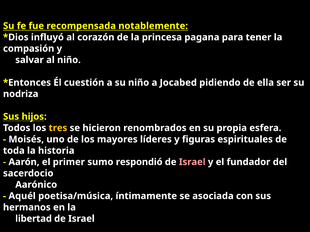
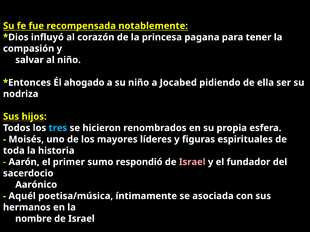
cuestión: cuestión -> ahogado
tres colour: yellow -> light blue
libertad: libertad -> nombre
